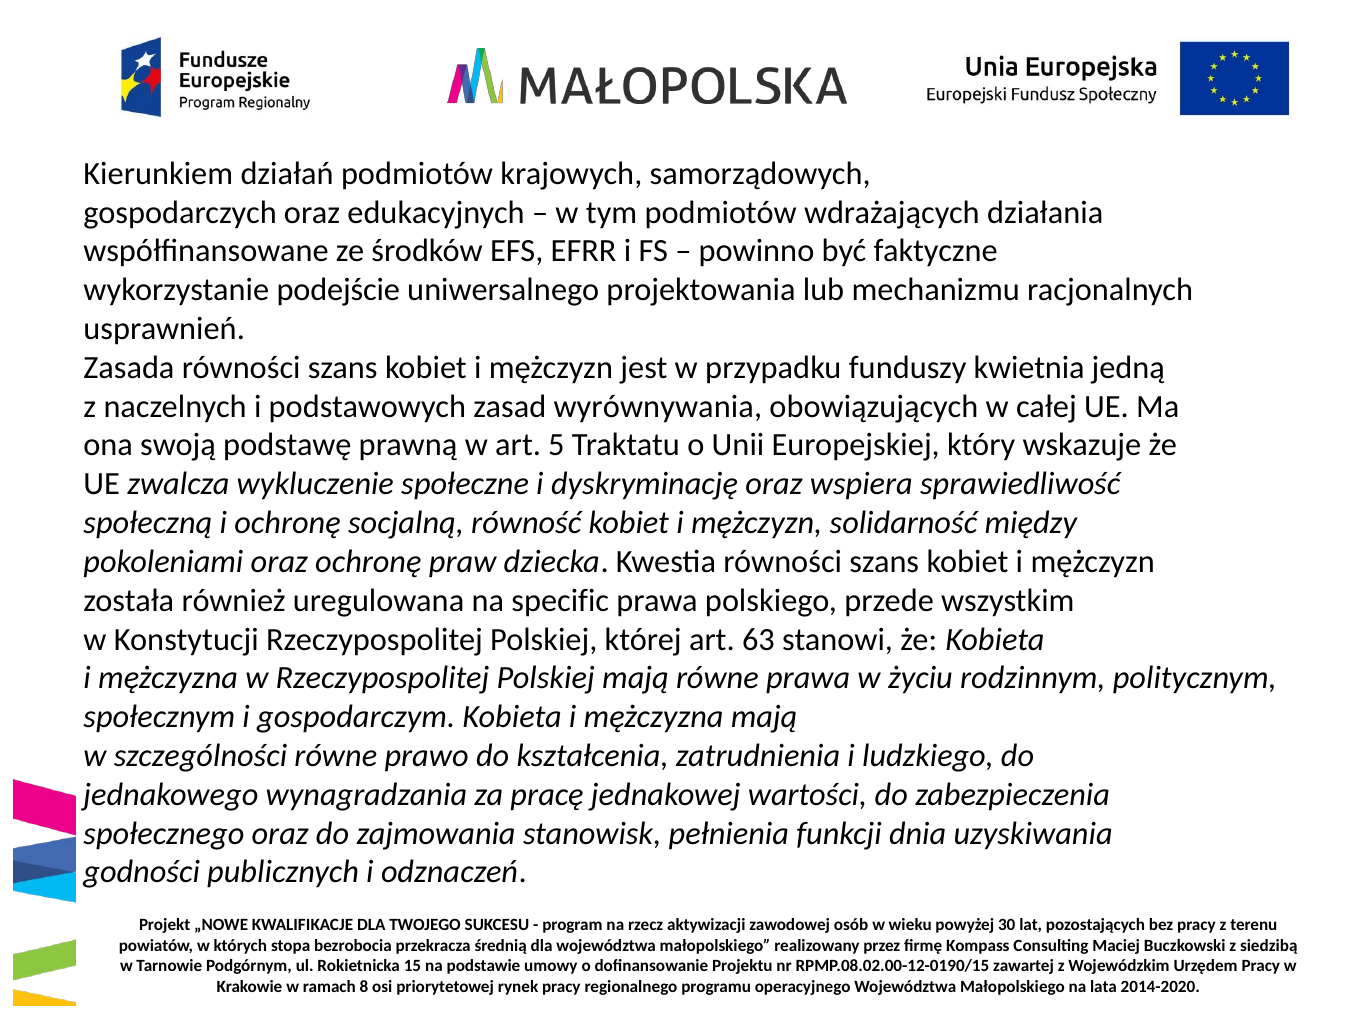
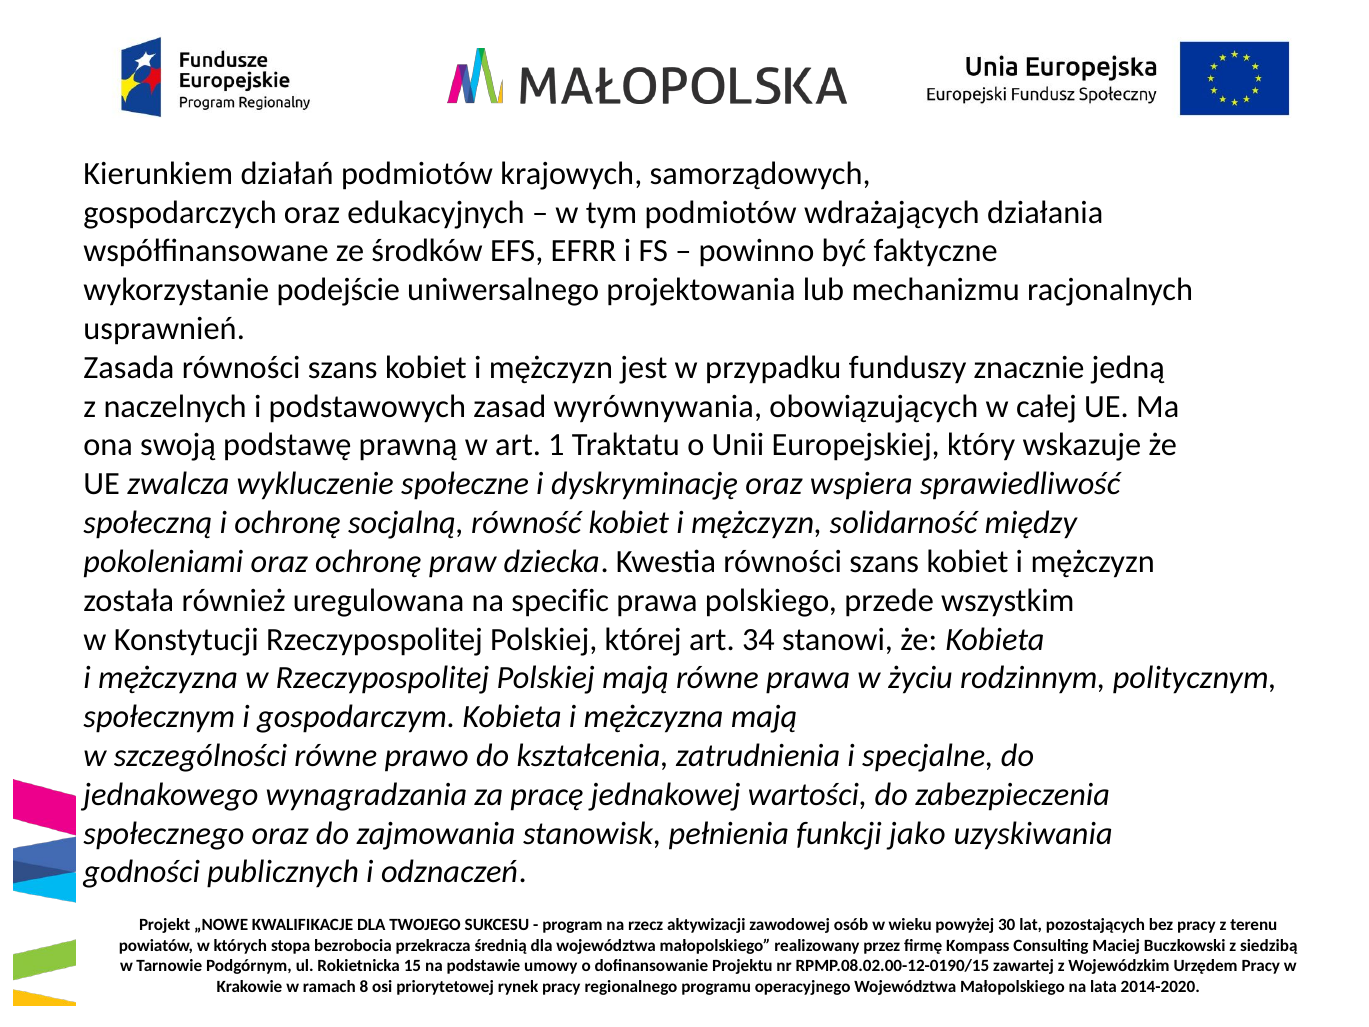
kwietnia: kwietnia -> znacznie
5: 5 -> 1
63: 63 -> 34
ludzkiego: ludzkiego -> specjalne
dnia: dnia -> jako
